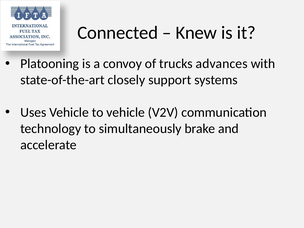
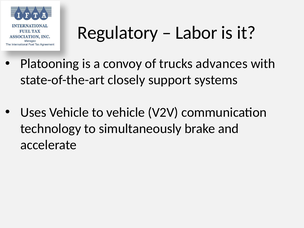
Connected: Connected -> Regulatory
Knew: Knew -> Labor
